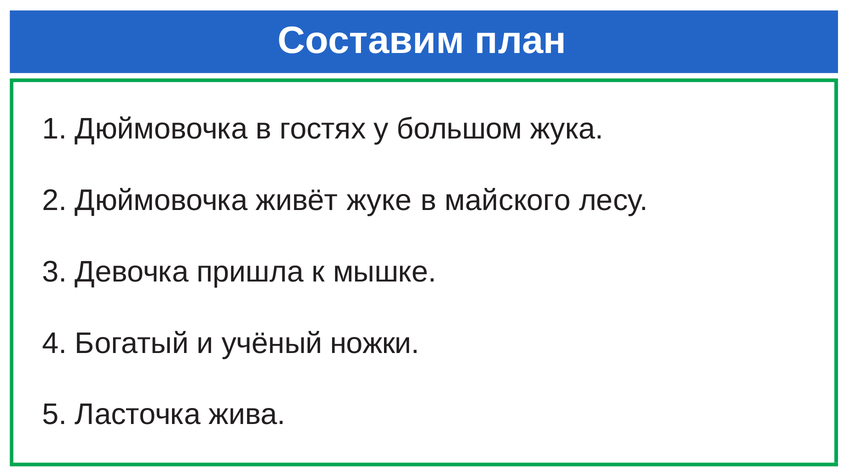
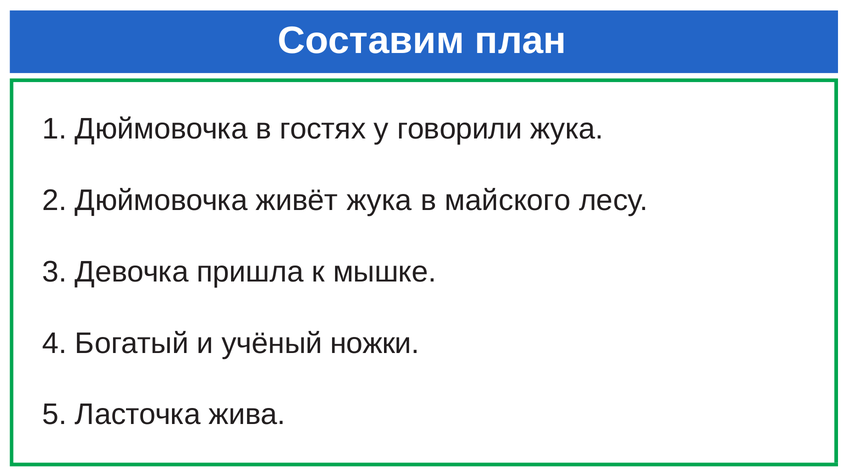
большом: большом -> говорили
живёт жуке: жуке -> жука
